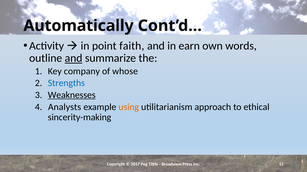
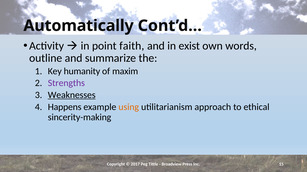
earn: earn -> exist
and at (74, 58) underline: present -> none
company: company -> humanity
whose: whose -> maxim
Strengths colour: blue -> purple
Analysts: Analysts -> Happens
